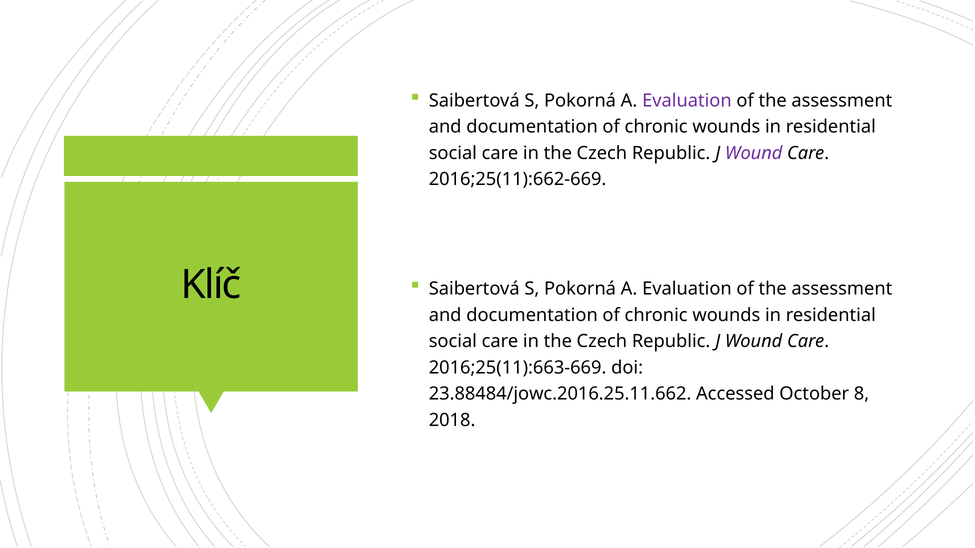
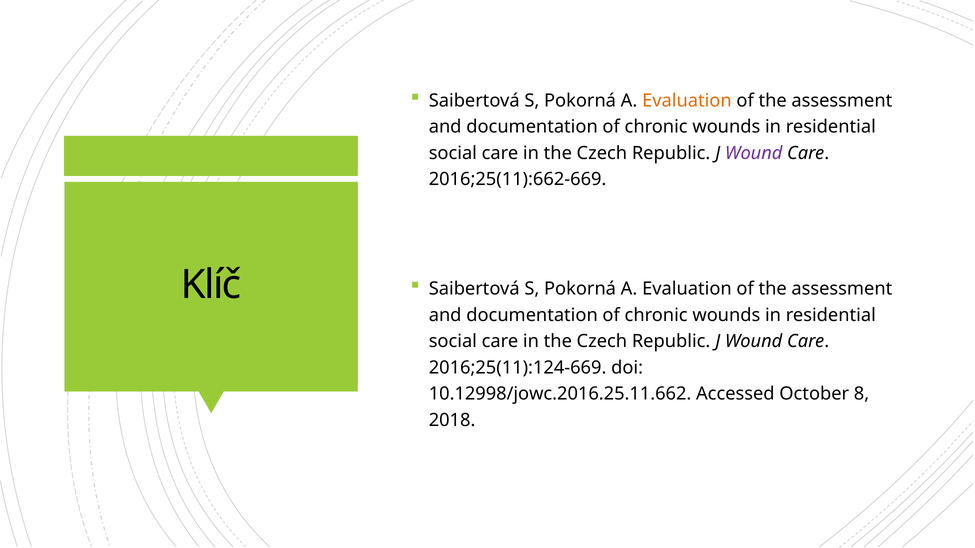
Evaluation at (687, 101) colour: purple -> orange
2016;25(11):663-669: 2016;25(11):663-669 -> 2016;25(11):124-669
23.88484/jowc.2016.25.11.662: 23.88484/jowc.2016.25.11.662 -> 10.12998/jowc.2016.25.11.662
